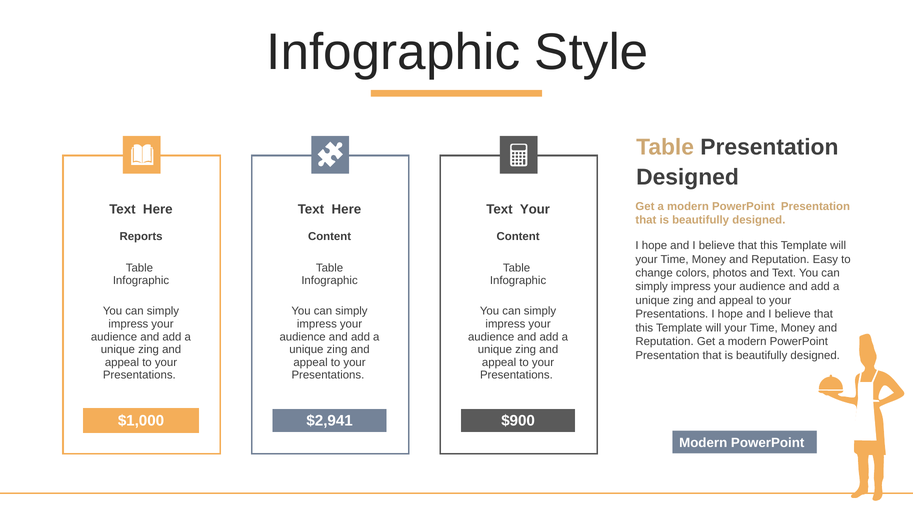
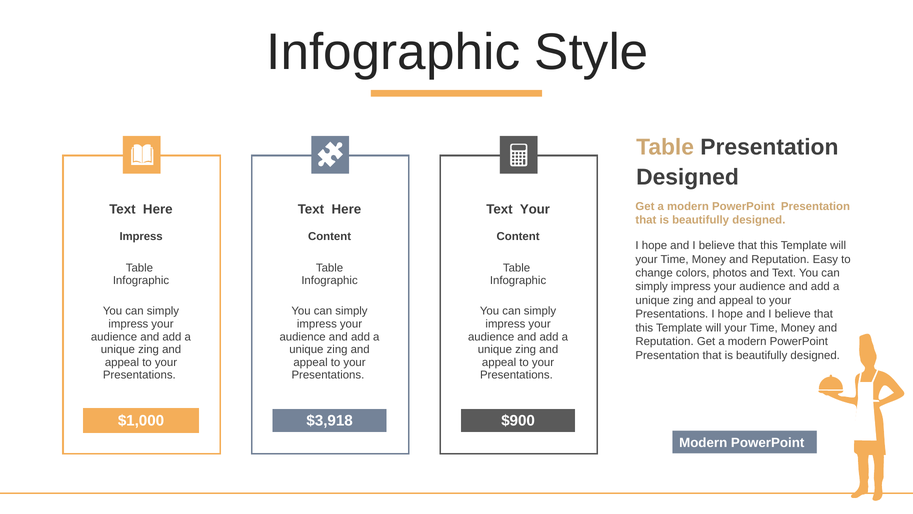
Reports at (141, 236): Reports -> Impress
$2,941: $2,941 -> $3,918
